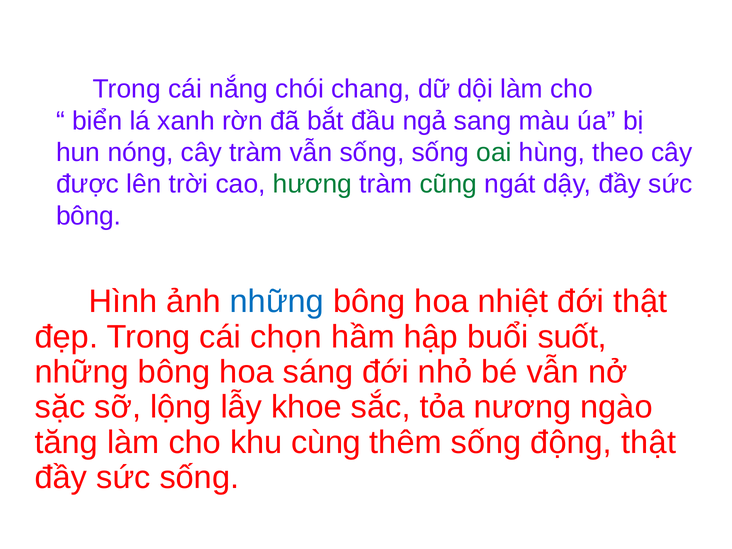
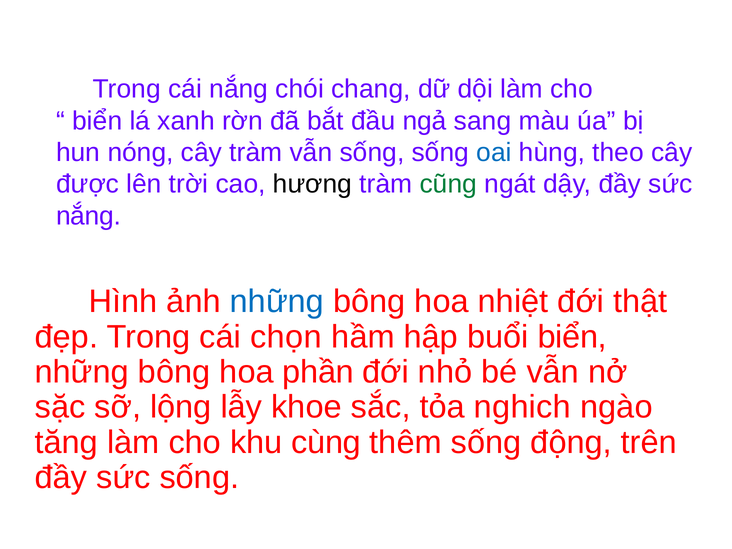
oai colour: green -> blue
hương colour: green -> black
bông at (89, 216): bông -> nắng
buổi suốt: suốt -> biển
sáng: sáng -> phần
nương: nương -> nghich
động thật: thật -> trên
